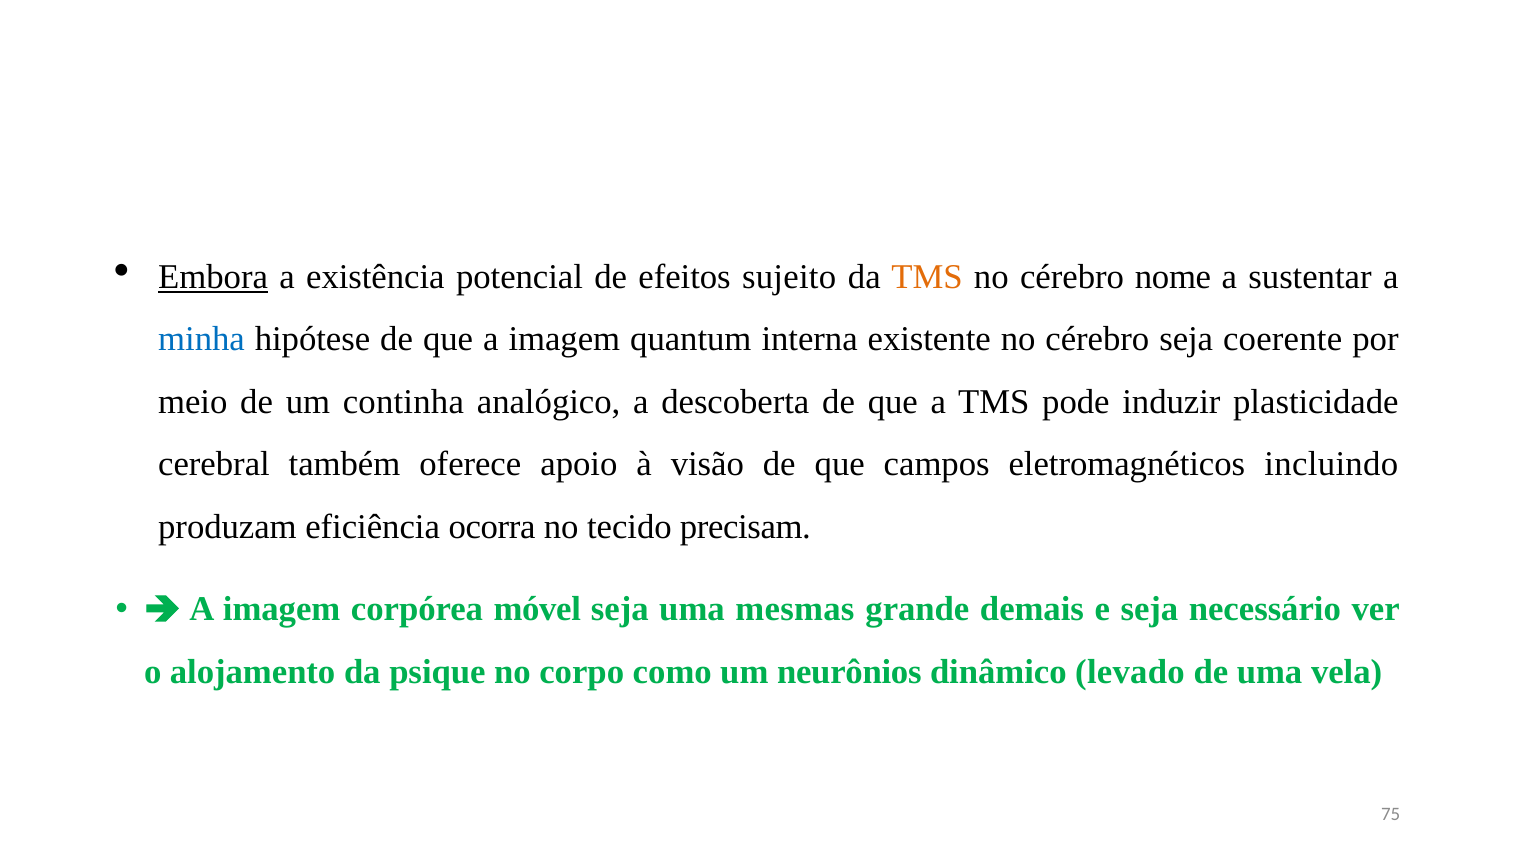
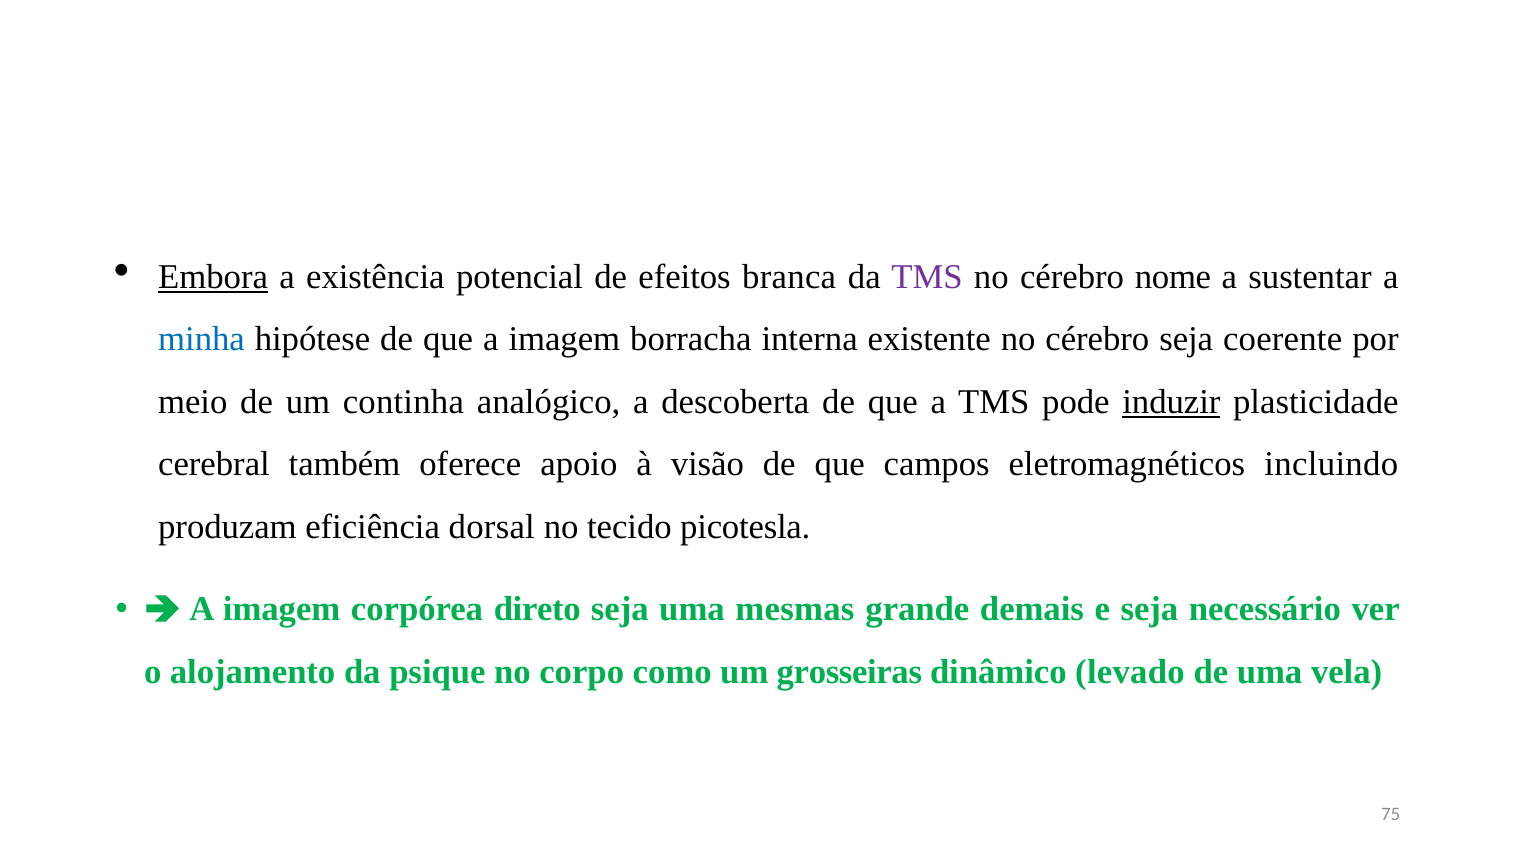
sujeito: sujeito -> branca
TMS at (927, 277) colour: orange -> purple
quantum: quantum -> borracha
induzir underline: none -> present
ocorra: ocorra -> dorsal
precisam: precisam -> picotesla
móvel: móvel -> direto
neurônios: neurônios -> grosseiras
